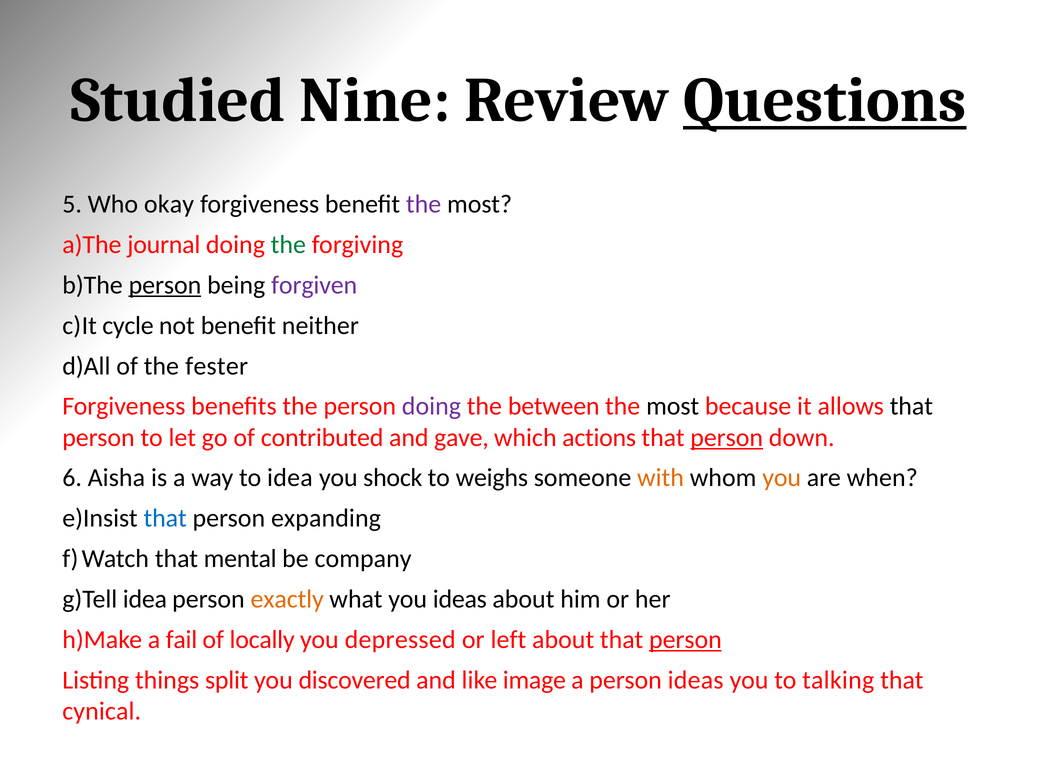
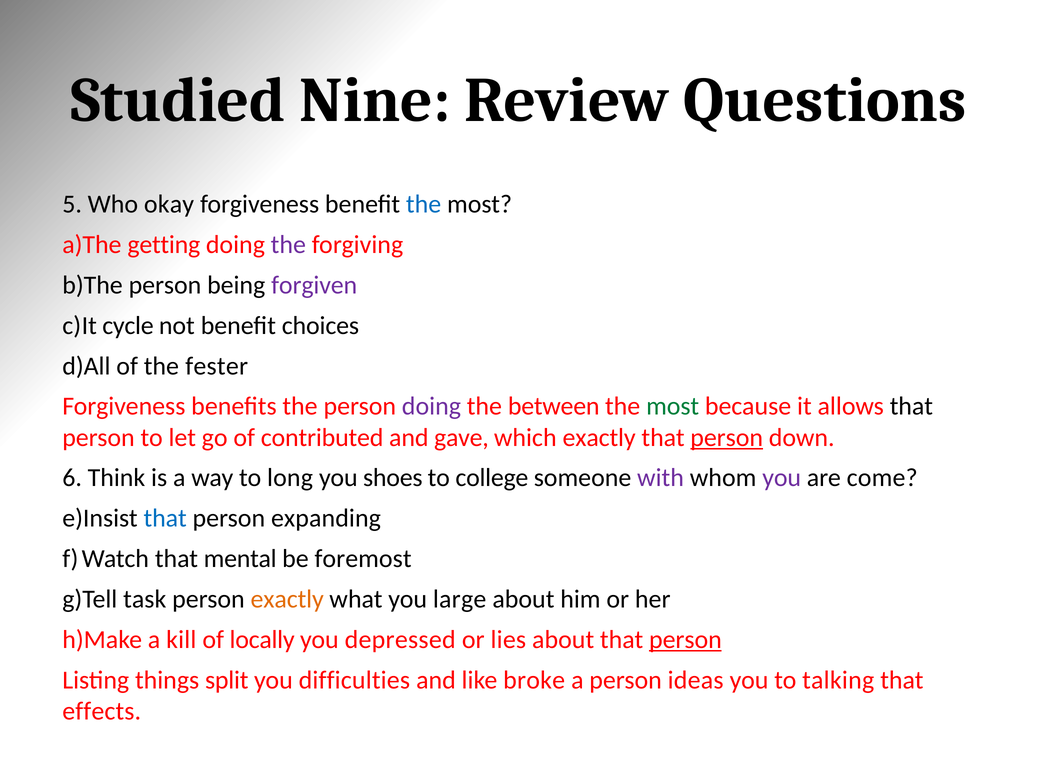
Questions underline: present -> none
the at (424, 204) colour: purple -> blue
journal: journal -> getting
the at (288, 245) colour: green -> purple
person at (165, 285) underline: present -> none
neither: neither -> choices
most at (673, 406) colour: black -> green
which actions: actions -> exactly
Aisha: Aisha -> Think
to idea: idea -> long
shock: shock -> shoes
weighs: weighs -> college
with colour: orange -> purple
you at (782, 478) colour: orange -> purple
when: when -> come
company: company -> foremost
idea at (145, 599): idea -> task
you ideas: ideas -> large
fail: fail -> kill
left: left -> lies
discovered: discovered -> difficulties
image: image -> broke
cynical: cynical -> effects
